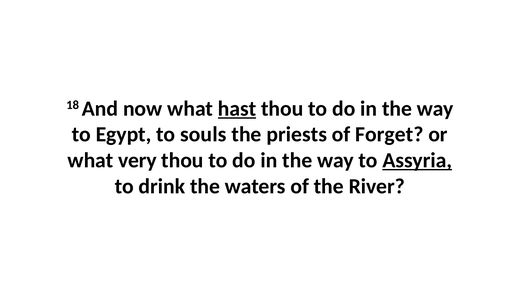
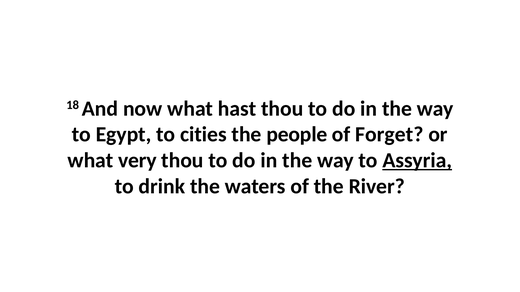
hast underline: present -> none
souls: souls -> cities
priests: priests -> people
